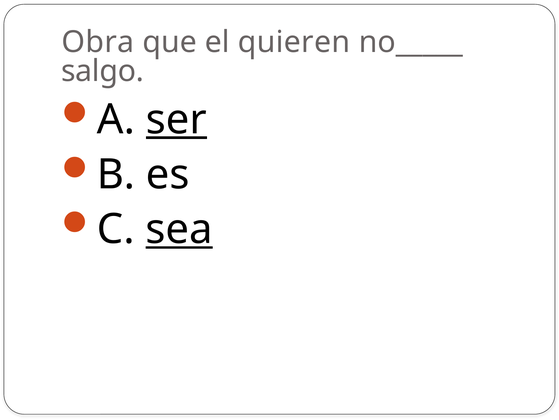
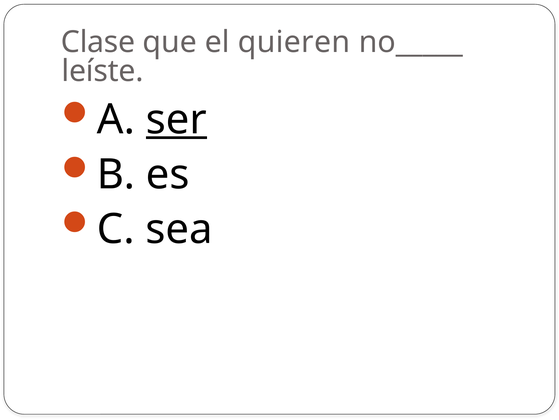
Obra: Obra -> Clase
salgo: salgo -> leíste
sea underline: present -> none
